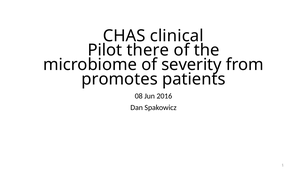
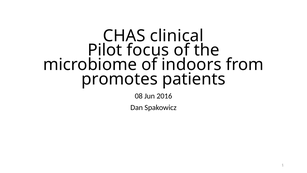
there: there -> focus
severity: severity -> indoors
